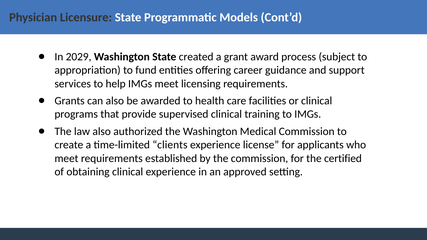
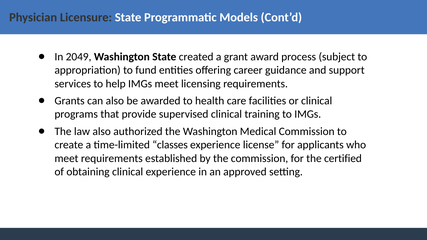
2029: 2029 -> 2049
clients: clients -> classes
